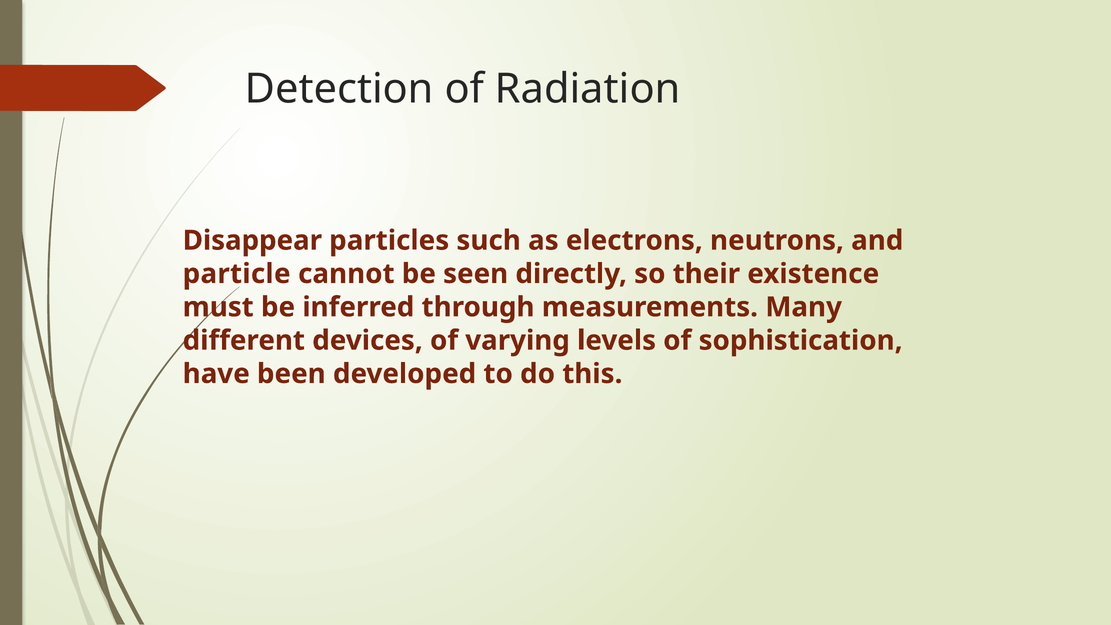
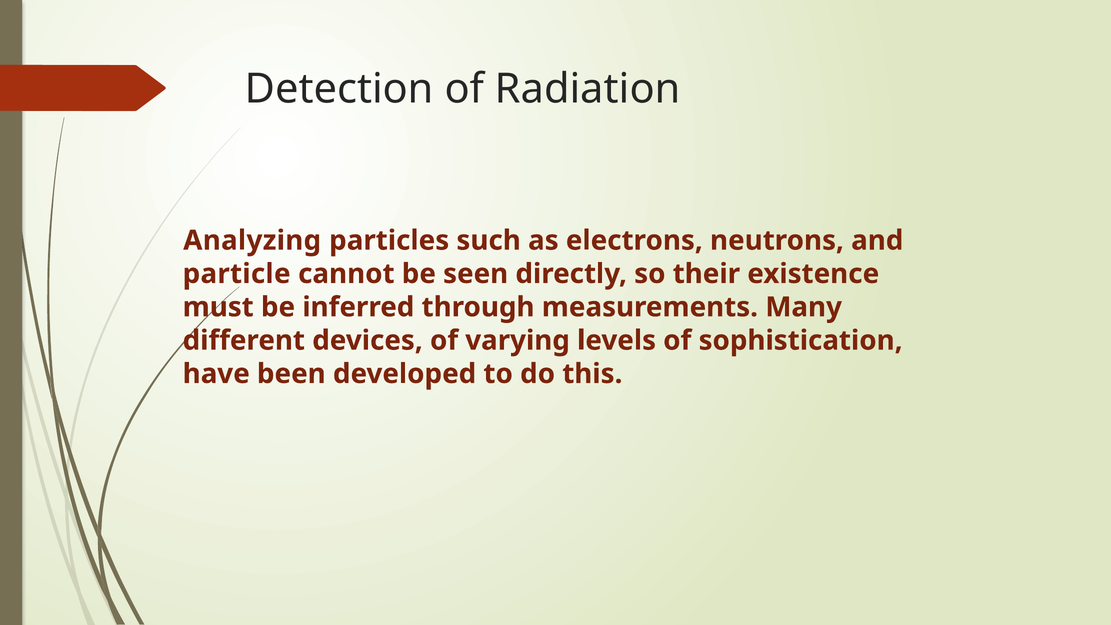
Disappear: Disappear -> Analyzing
